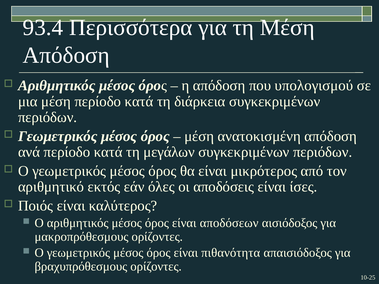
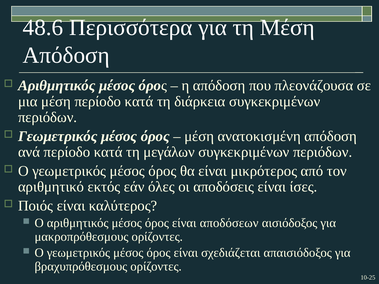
93.4: 93.4 -> 48.6
υπολογισμού: υπολογισμού -> πλεονάζουσα
πιθανότητα: πιθανότητα -> σχεδιάζεται
